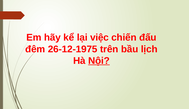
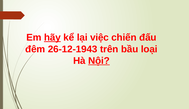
hãy underline: none -> present
26-12-1975: 26-12-1975 -> 26-12-1943
lịch: lịch -> loại
